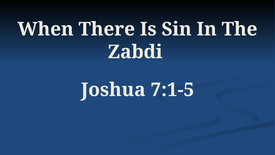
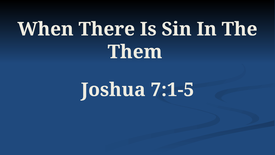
Zabdi: Zabdi -> Them
